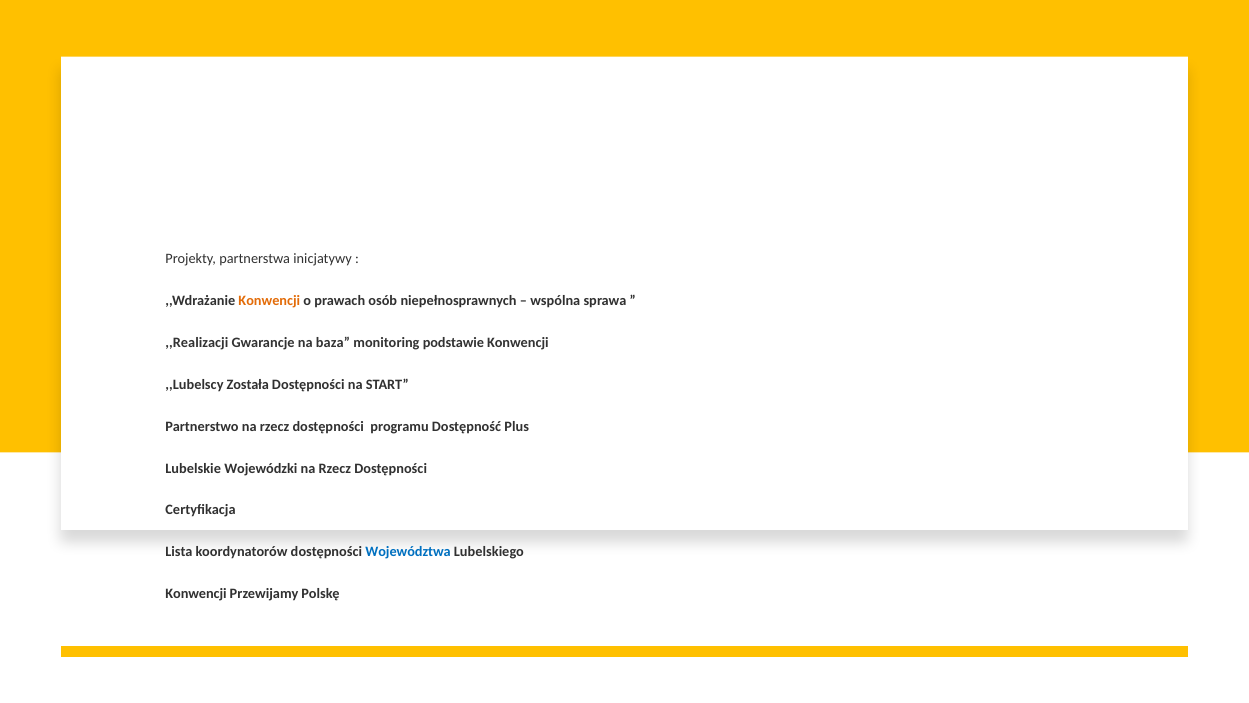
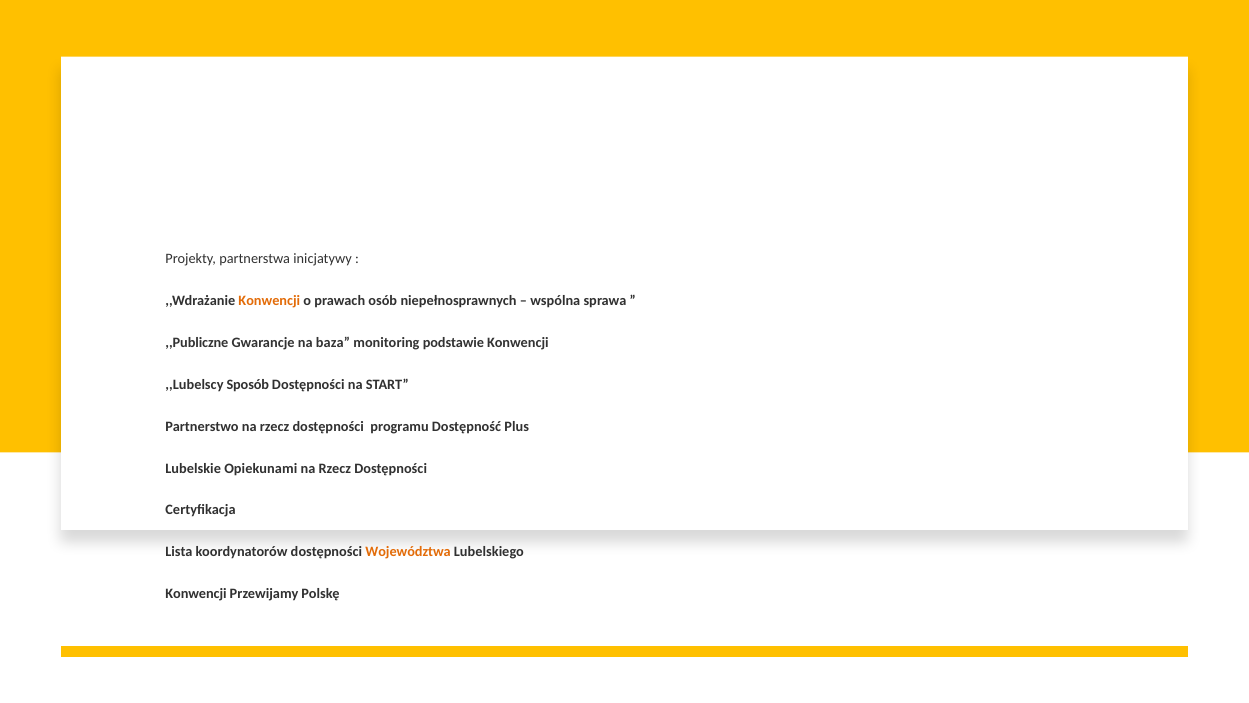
,,Realizacji: ,,Realizacji -> ,,Publiczne
Została: Została -> Sposób
Wojewódzki: Wojewódzki -> Opiekunami
Województwa colour: blue -> orange
